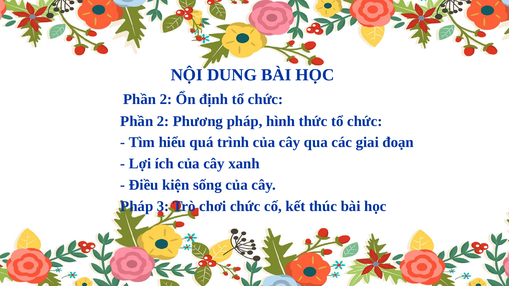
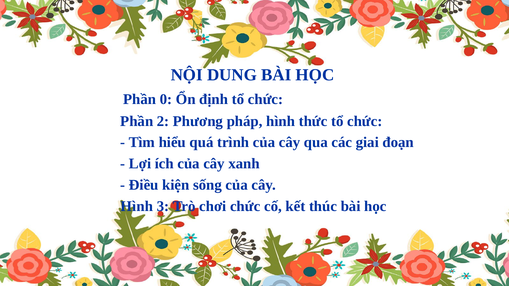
2 at (166, 99): 2 -> 0
Pháp at (137, 207): Pháp -> Hình
